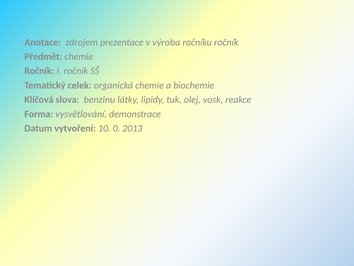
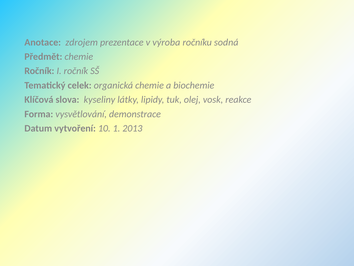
ročníku ročník: ročník -> sodná
benzinu: benzinu -> kyseliny
0: 0 -> 1
